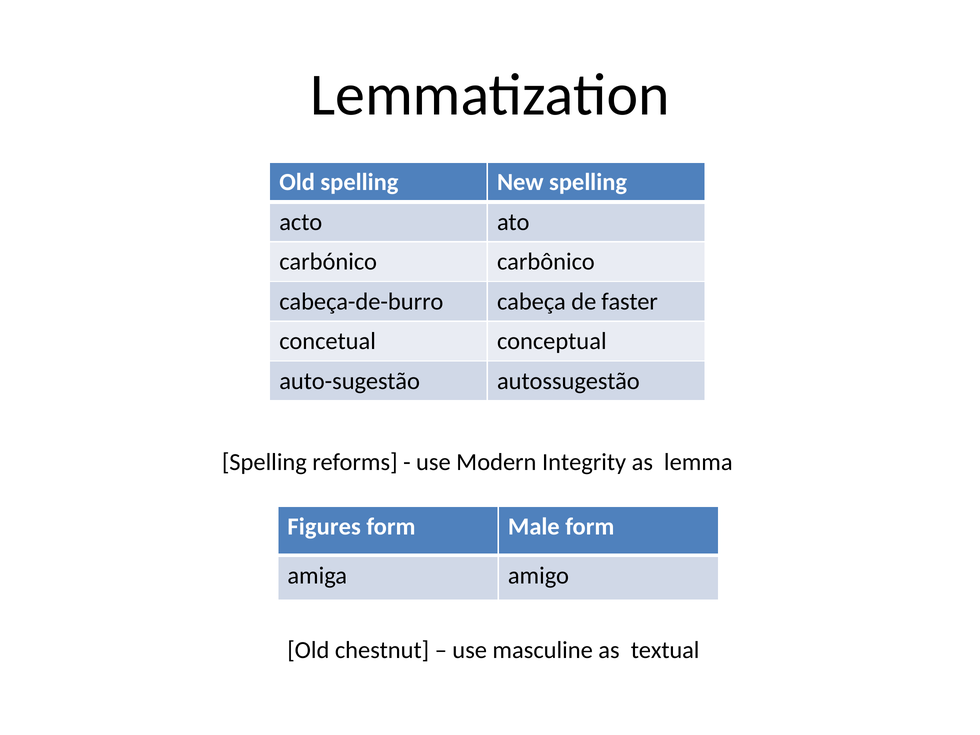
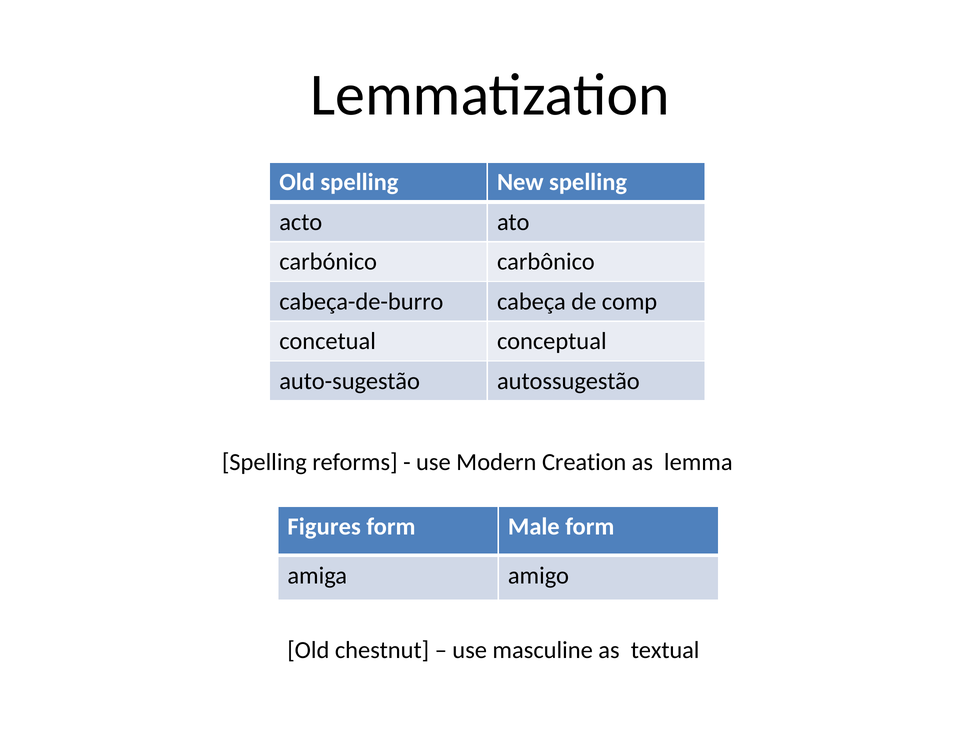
faster: faster -> comp
Integrity: Integrity -> Creation
